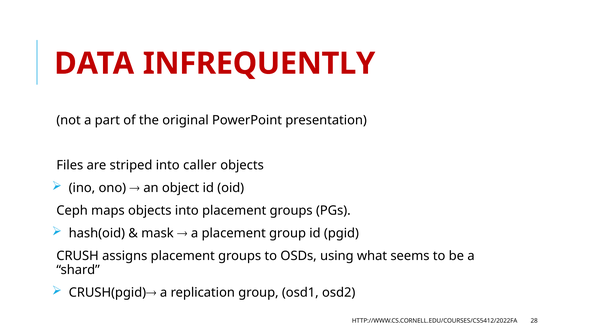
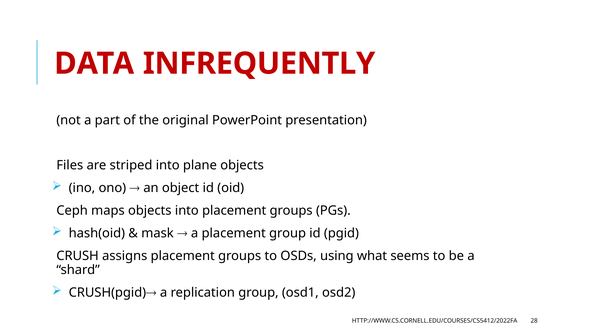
caller: caller -> plane
